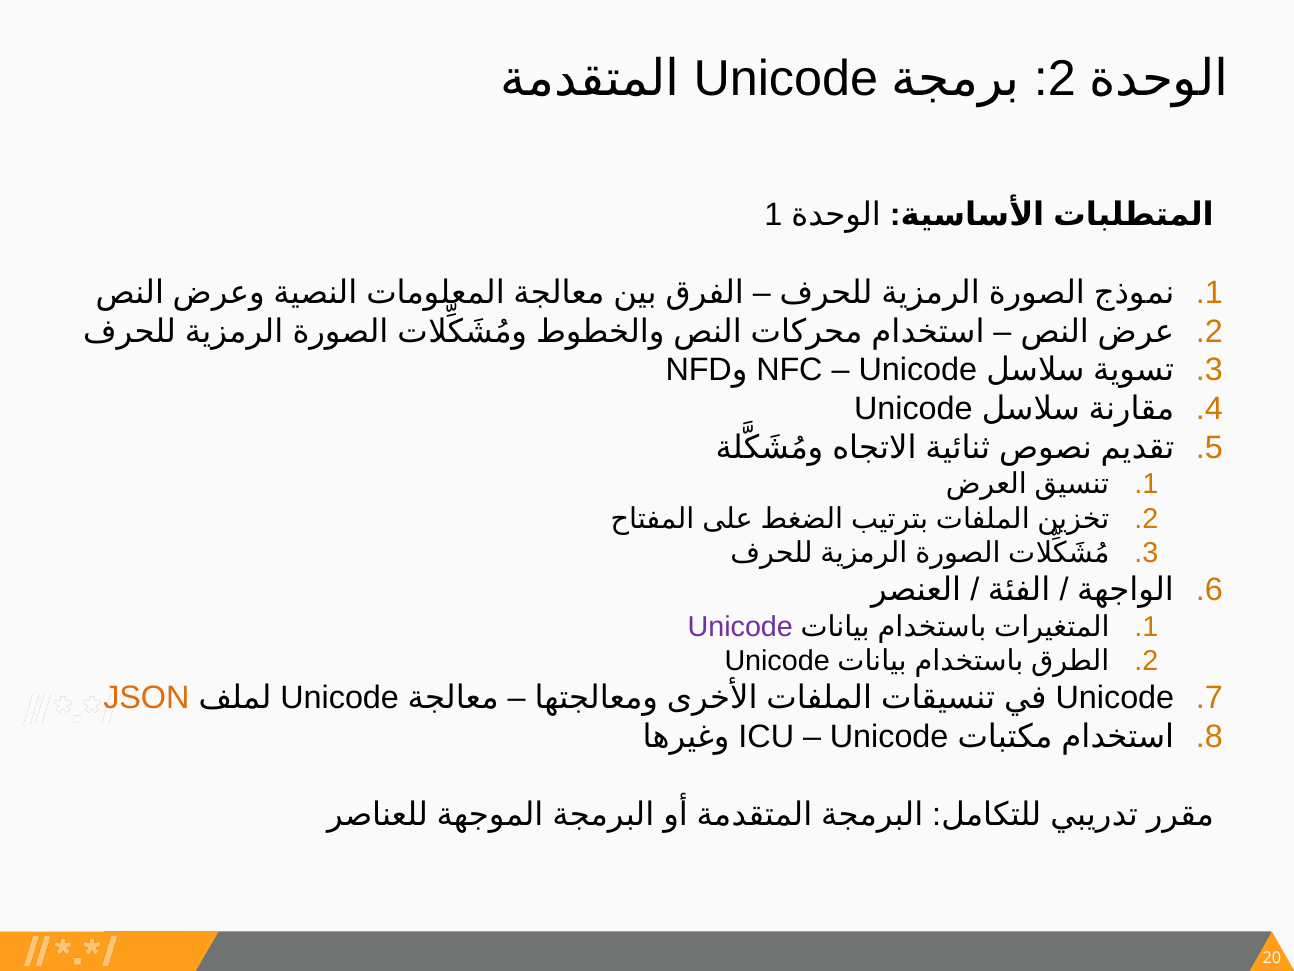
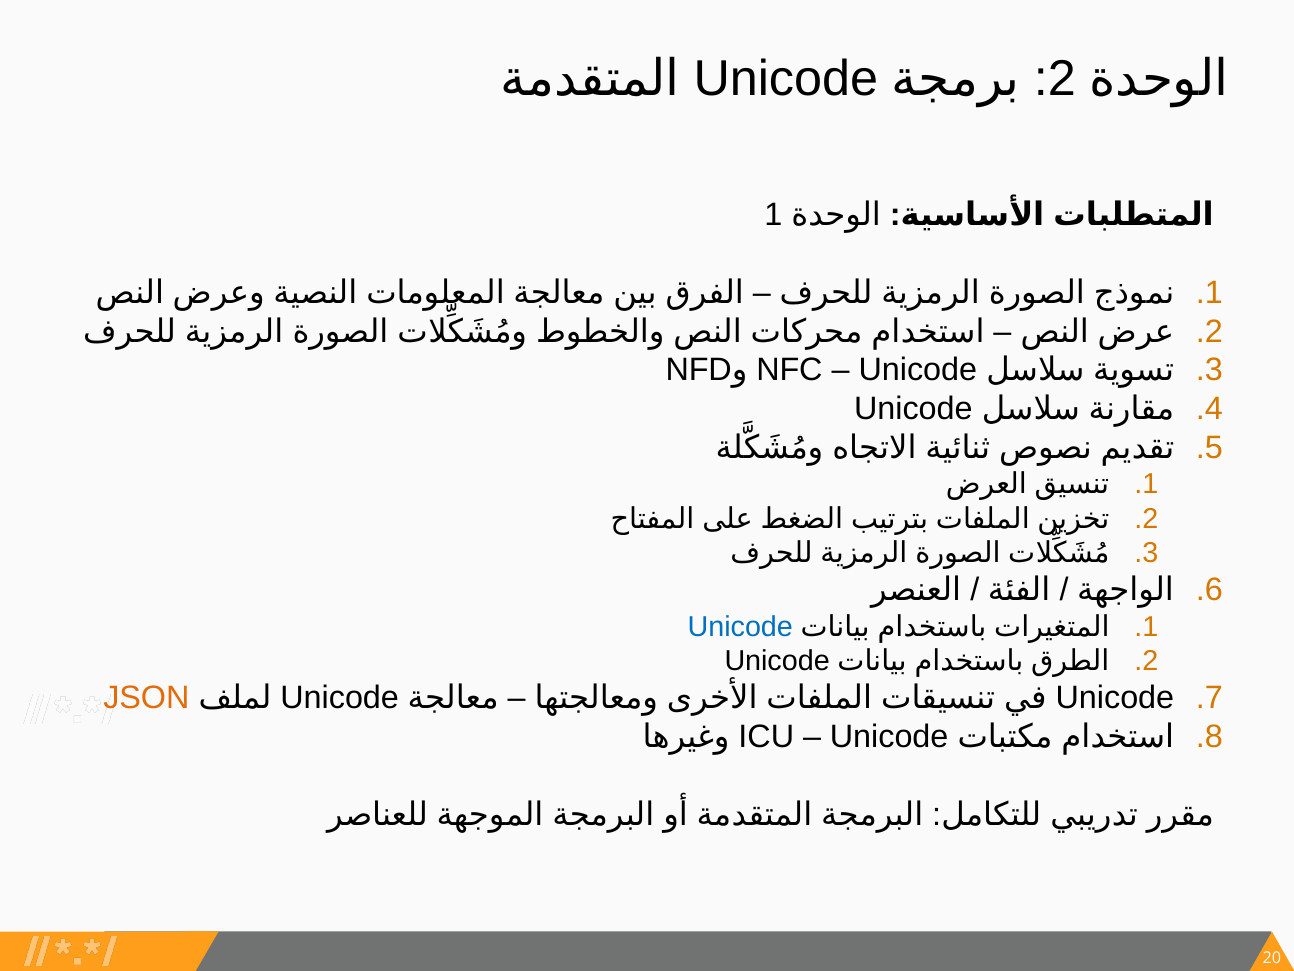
Unicode at (740, 626) colour: purple -> blue
